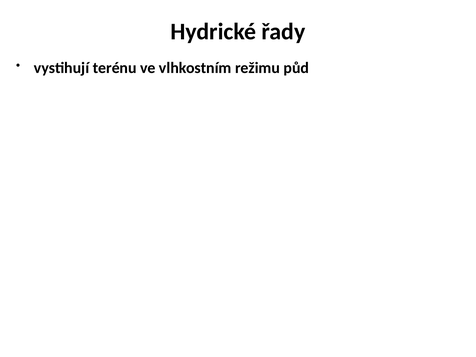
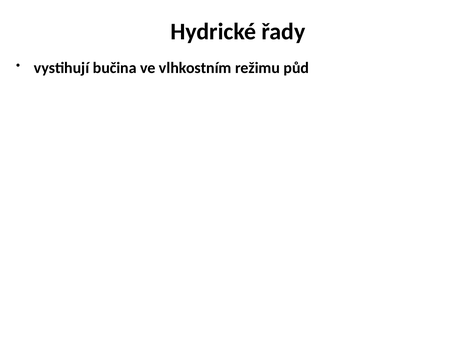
terénu: terénu -> bučina
